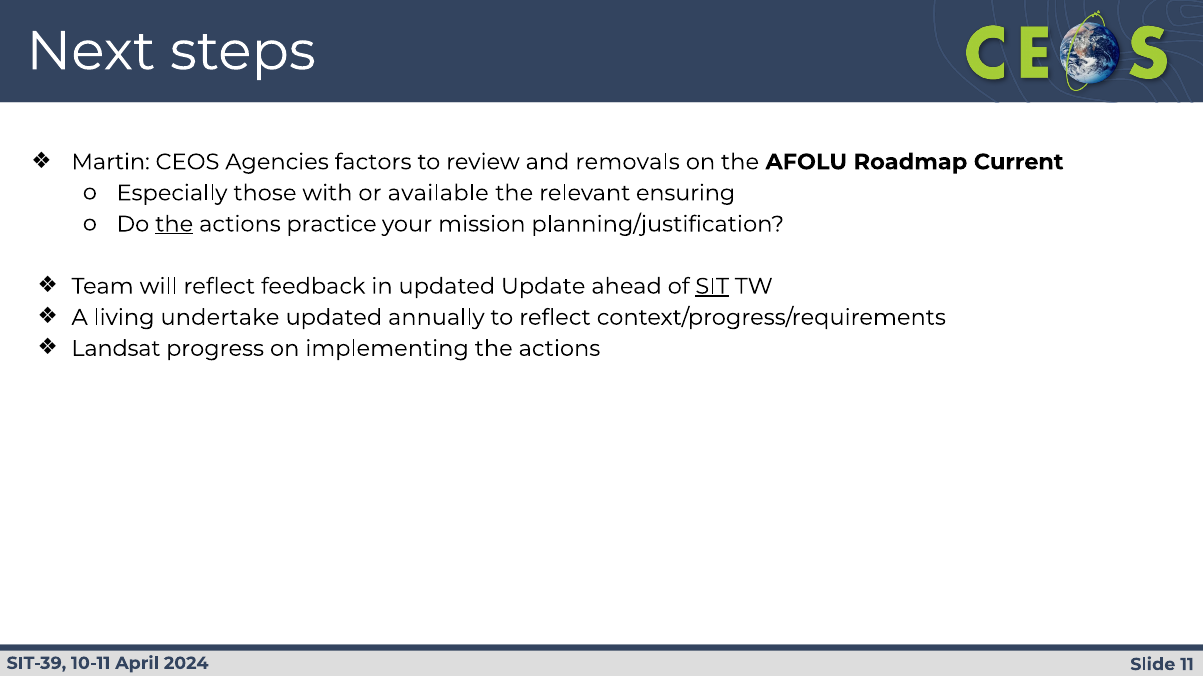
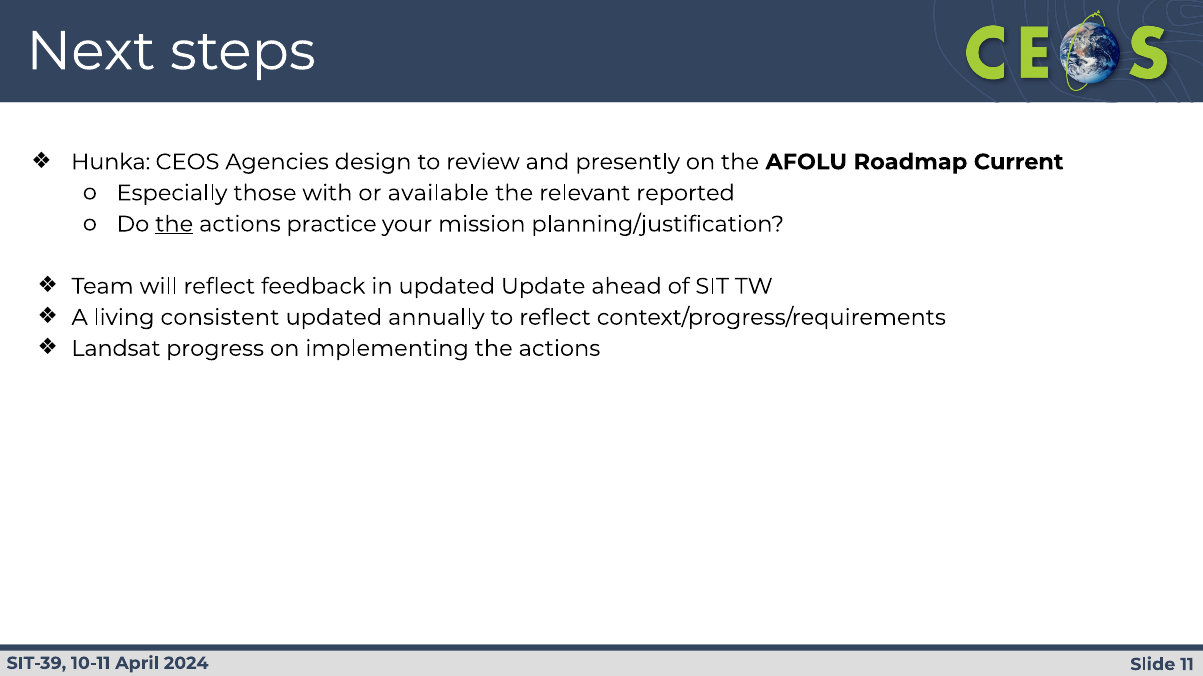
Martin: Martin -> Hunka
factors: factors -> design
removals: removals -> presently
ensuring: ensuring -> reported
SIT underline: present -> none
undertake: undertake -> consistent
